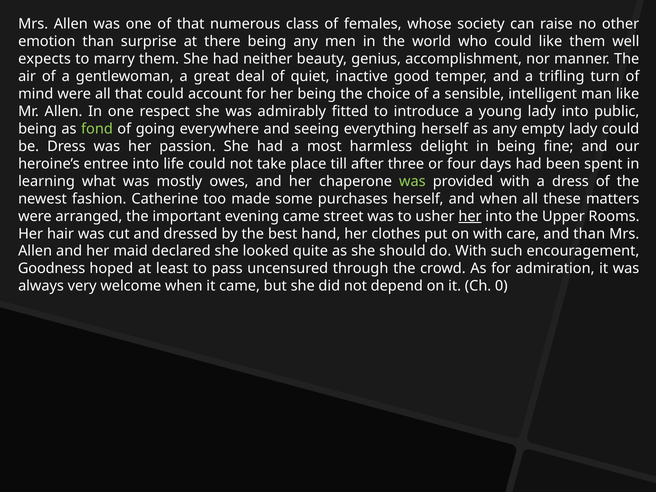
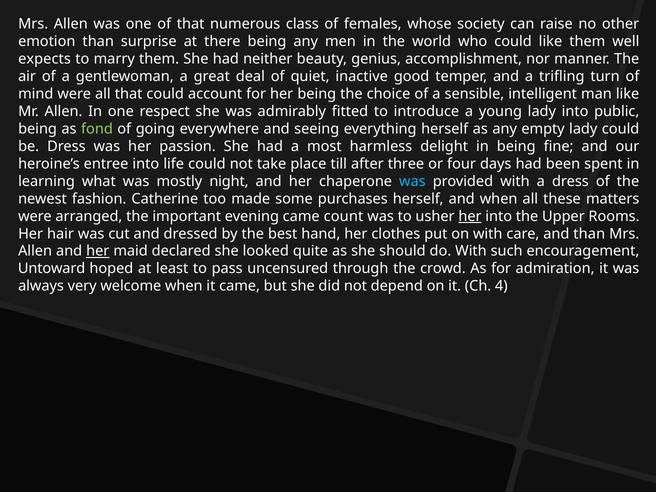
owes: owes -> night
was at (412, 181) colour: light green -> light blue
street: street -> count
her at (98, 251) underline: none -> present
Goodness: Goodness -> Untoward
0: 0 -> 4
